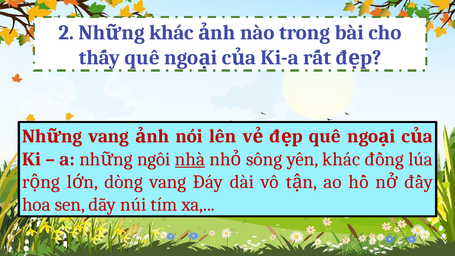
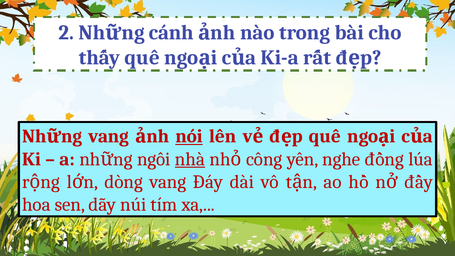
khác at (171, 33): khác -> cánh
nói underline: none -> present
sông: sông -> công
yên khác: khác -> nghe
